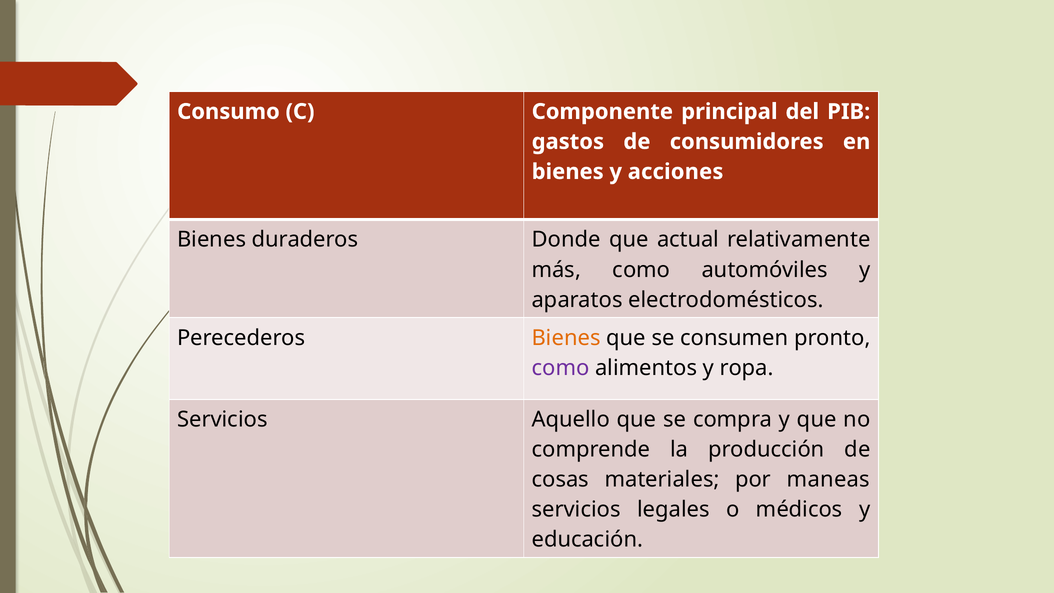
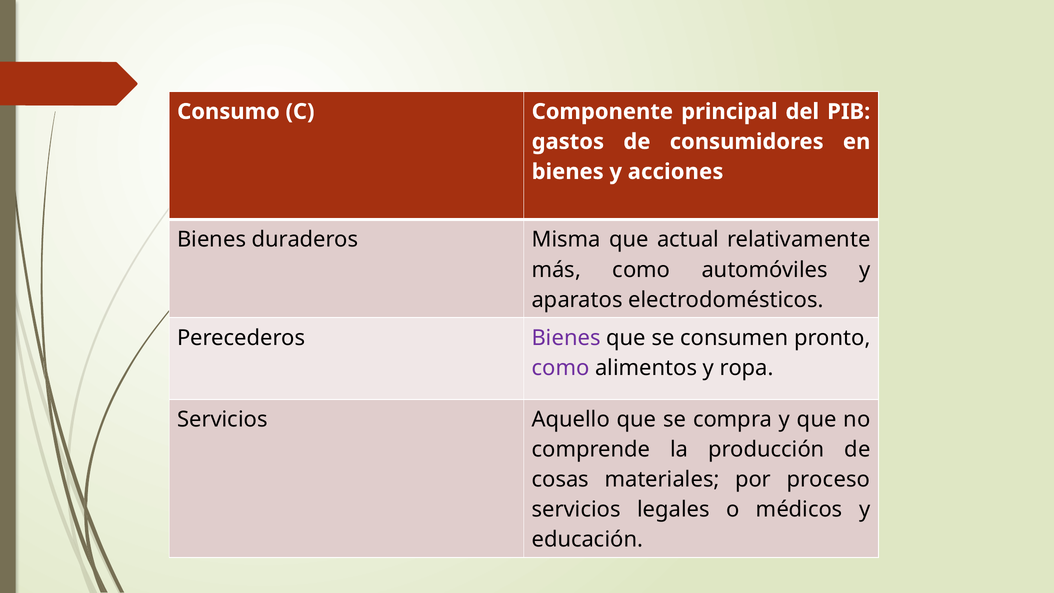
Donde: Donde -> Misma
Bienes at (566, 338) colour: orange -> purple
maneas: maneas -> proceso
